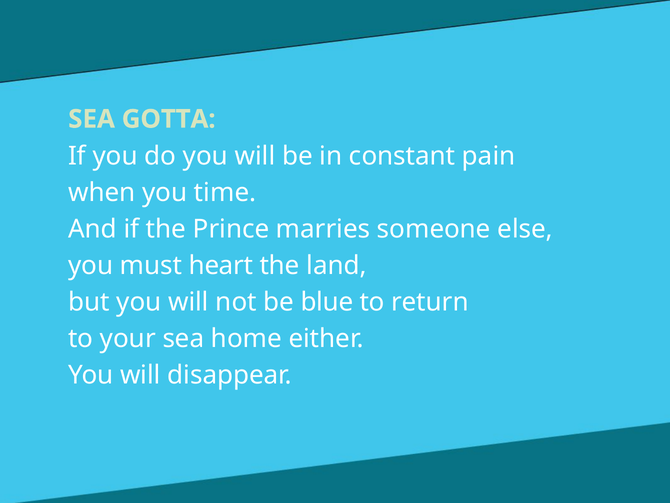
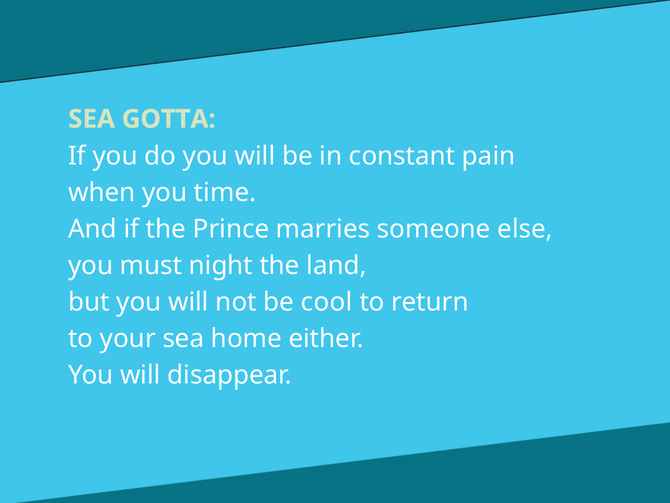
heart: heart -> night
blue: blue -> cool
